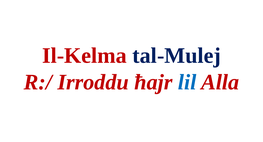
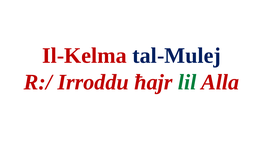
lil colour: blue -> green
